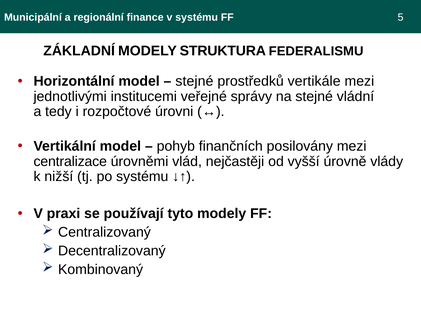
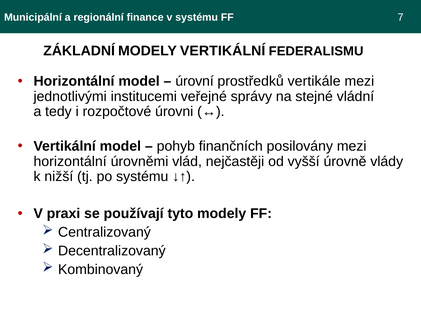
5: 5 -> 7
MODELY STRUKTURA: STRUKTURA -> VERTIKÁLNÍ
stejné at (194, 81): stejné -> úrovní
centralizace at (70, 161): centralizace -> horizontální
